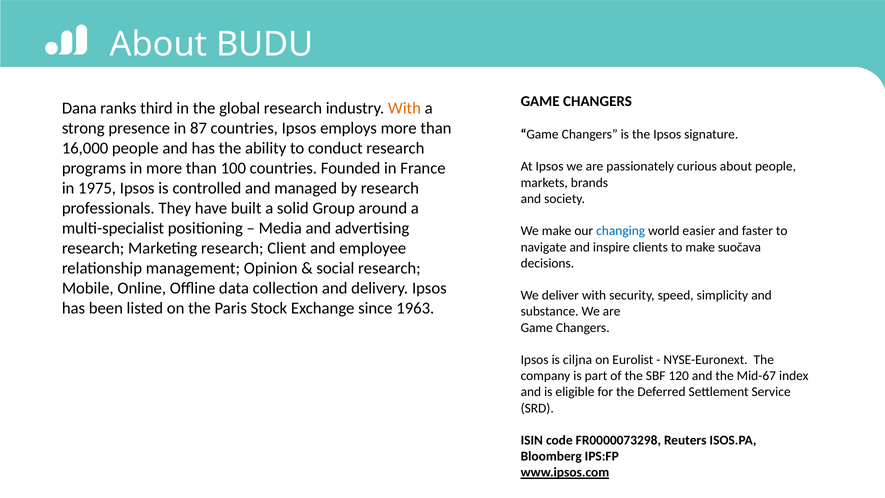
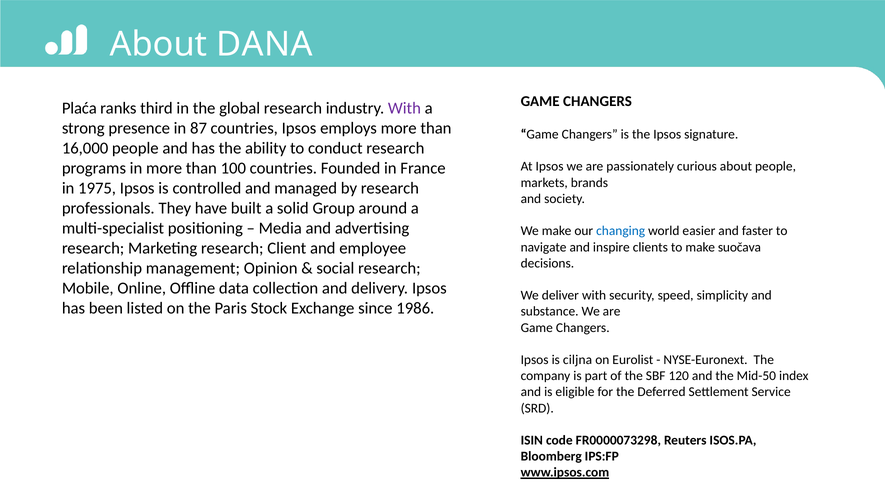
BUDU: BUDU -> DANA
Dana: Dana -> Plaća
With at (404, 108) colour: orange -> purple
1963: 1963 -> 1986
Mid-67: Mid-67 -> Mid-50
